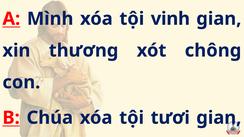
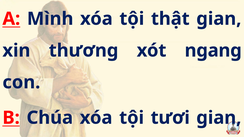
vinh: vinh -> thật
chông: chông -> ngang
